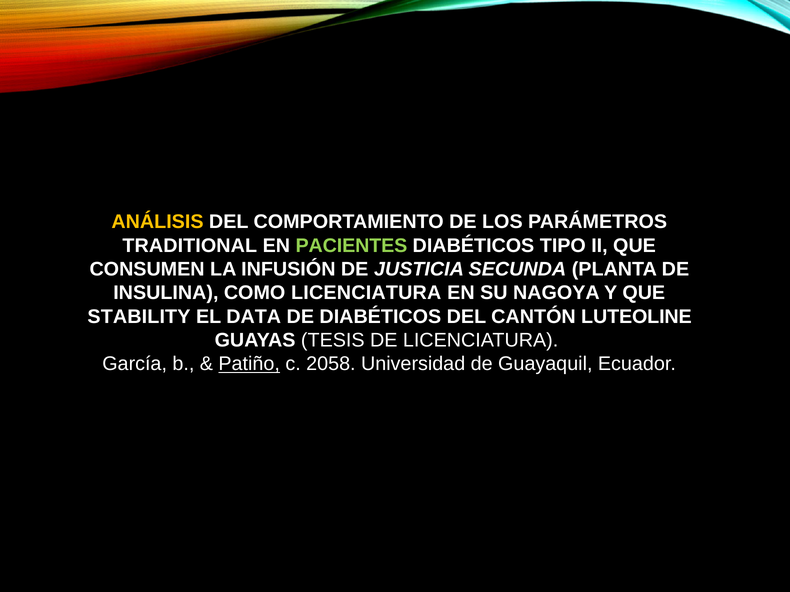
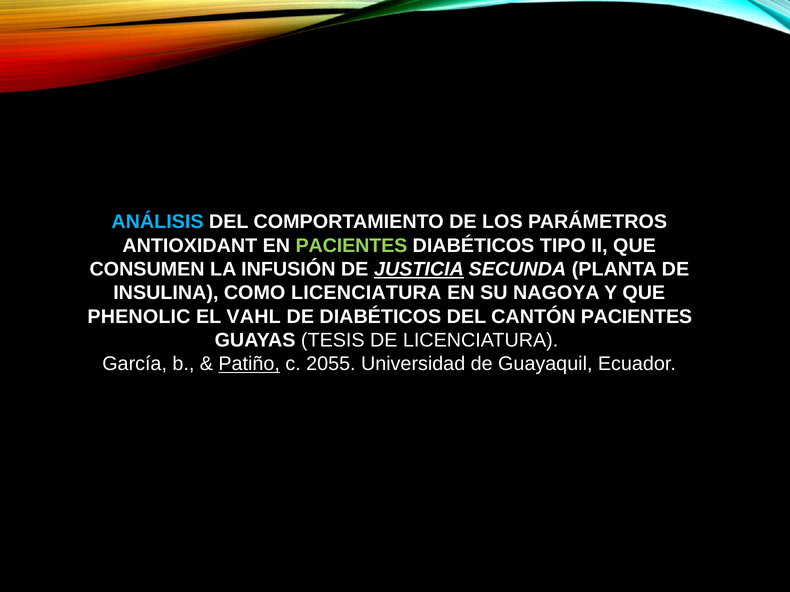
ANÁLISIS colour: yellow -> light blue
TRADITIONAL: TRADITIONAL -> ANTIOXIDANT
JUSTICIA underline: none -> present
STABILITY: STABILITY -> PHENOLIC
DATA: DATA -> VAHL
CANTÓN LUTEOLINE: LUTEOLINE -> PACIENTES
2058: 2058 -> 2055
